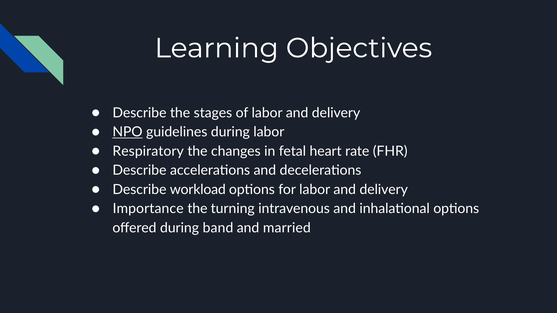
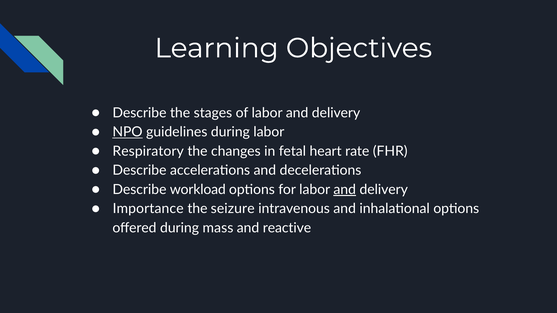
and at (345, 190) underline: none -> present
turning: turning -> seizure
band: band -> mass
married: married -> reactive
